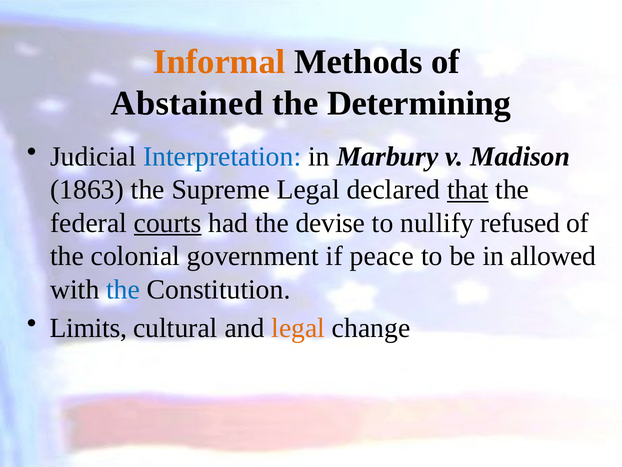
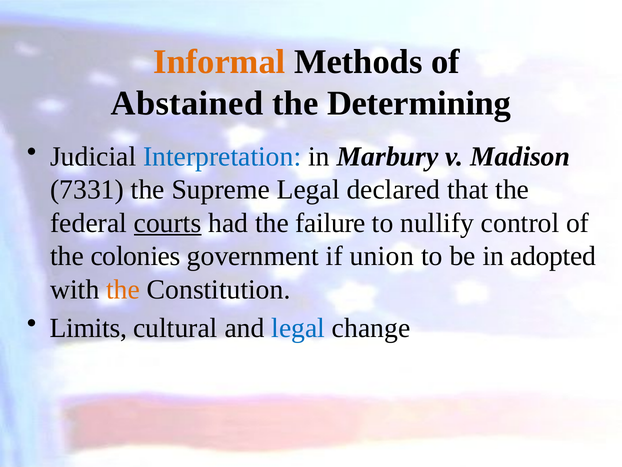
1863: 1863 -> 7331
that underline: present -> none
devise: devise -> failure
refused: refused -> control
colonial: colonial -> colonies
peace: peace -> union
allowed: allowed -> adopted
the at (123, 289) colour: blue -> orange
legal at (298, 328) colour: orange -> blue
